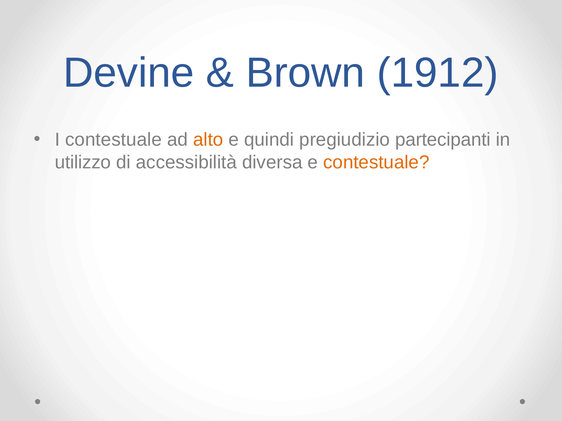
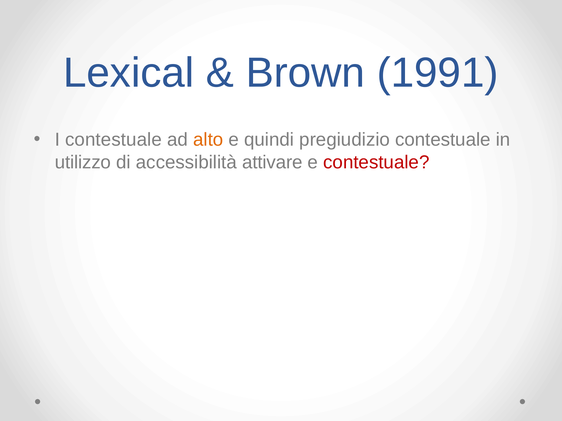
Devine: Devine -> Lexical
1912: 1912 -> 1991
pregiudizio partecipanti: partecipanti -> contestuale
diversa: diversa -> attivare
contestuale at (376, 162) colour: orange -> red
